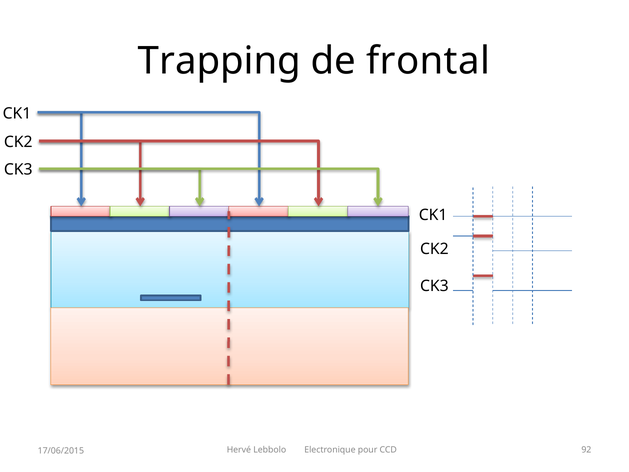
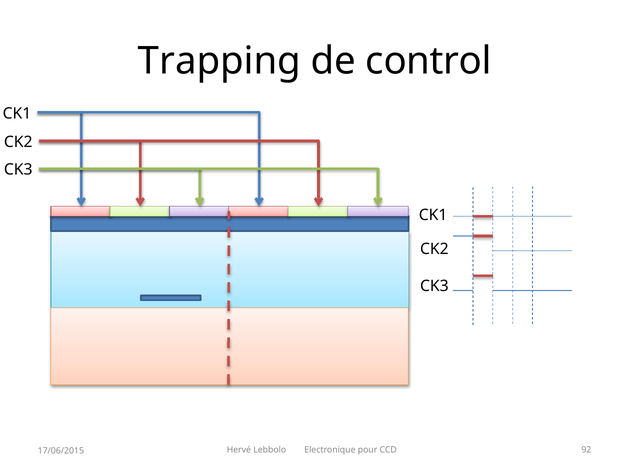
frontal: frontal -> control
